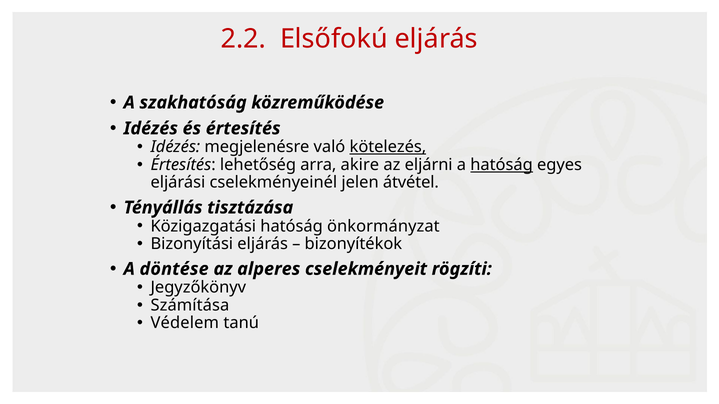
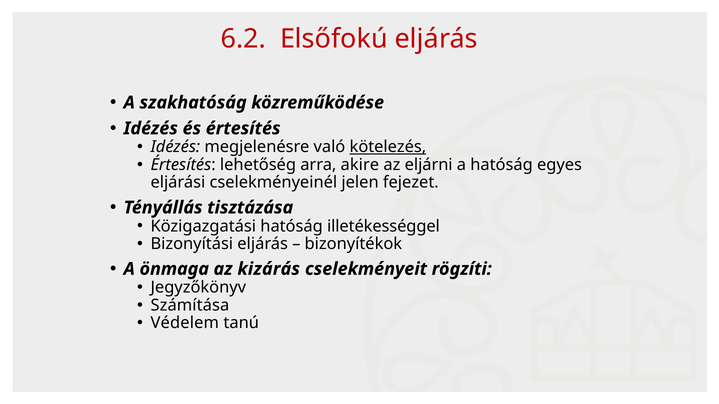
2.2: 2.2 -> 6.2
hatóság at (502, 165) underline: present -> none
átvétel: átvétel -> fejezet
önkormányzat: önkormányzat -> illetékességgel
döntése: döntése -> önmaga
alperes: alperes -> kizárás
